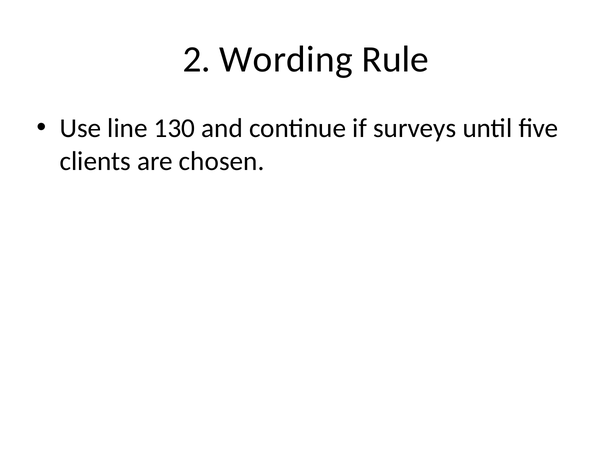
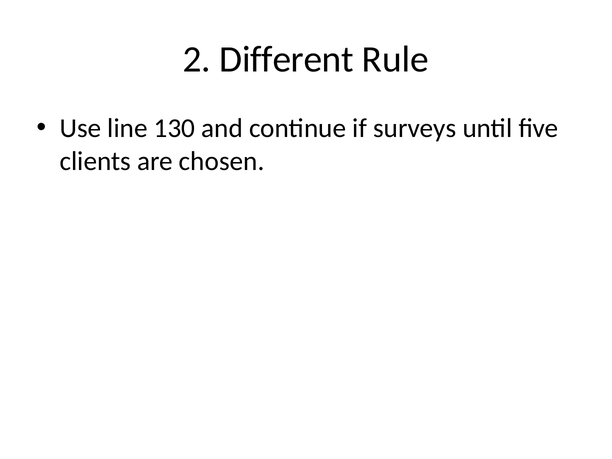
Wording: Wording -> Different
